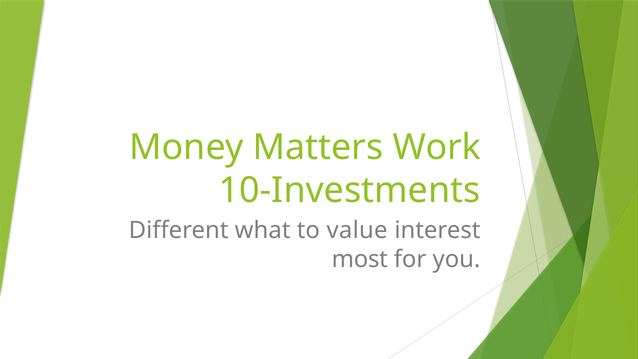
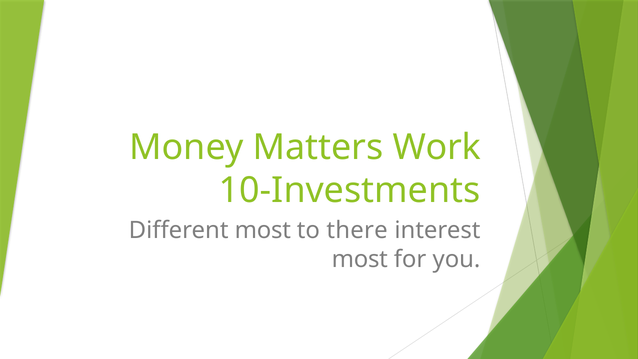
Different what: what -> most
value: value -> there
